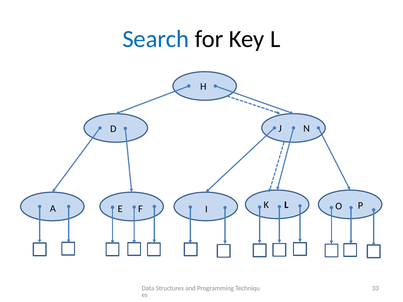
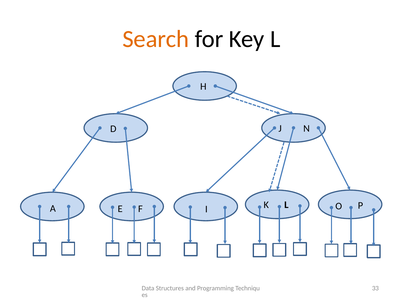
Search colour: blue -> orange
